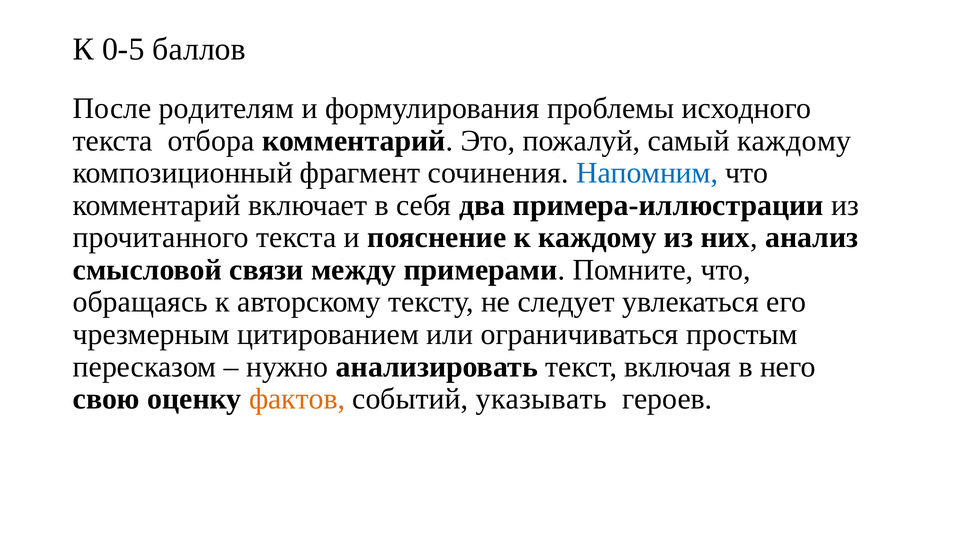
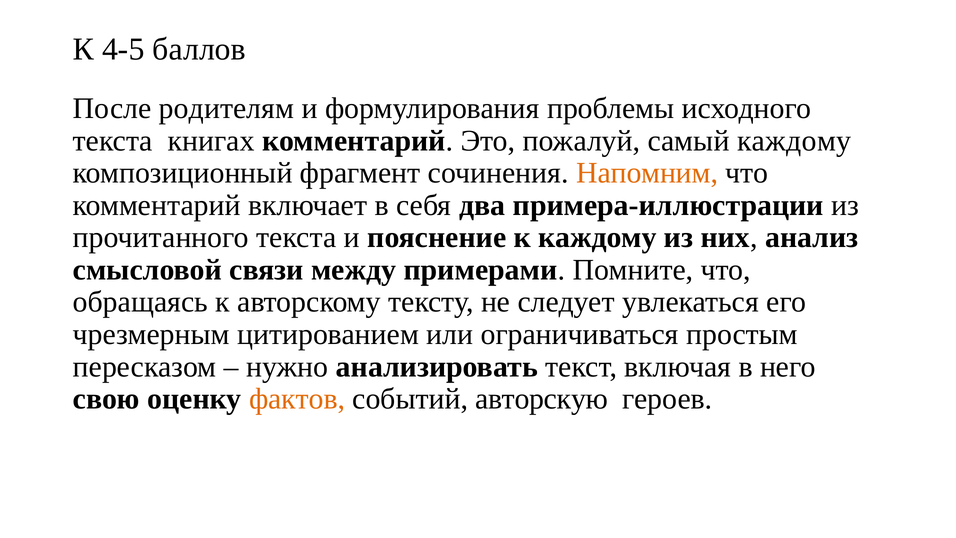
0-5: 0-5 -> 4-5
отбора: отбора -> книгах
Напомним colour: blue -> orange
указывать: указывать -> авторскую
